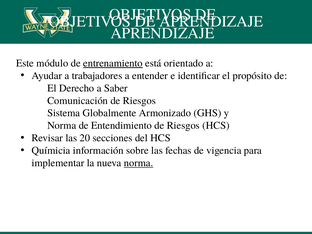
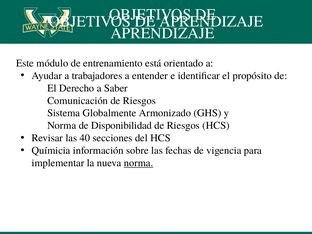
entrenamiento underline: present -> none
Entendimiento: Entendimiento -> Disponibilidad
20: 20 -> 40
